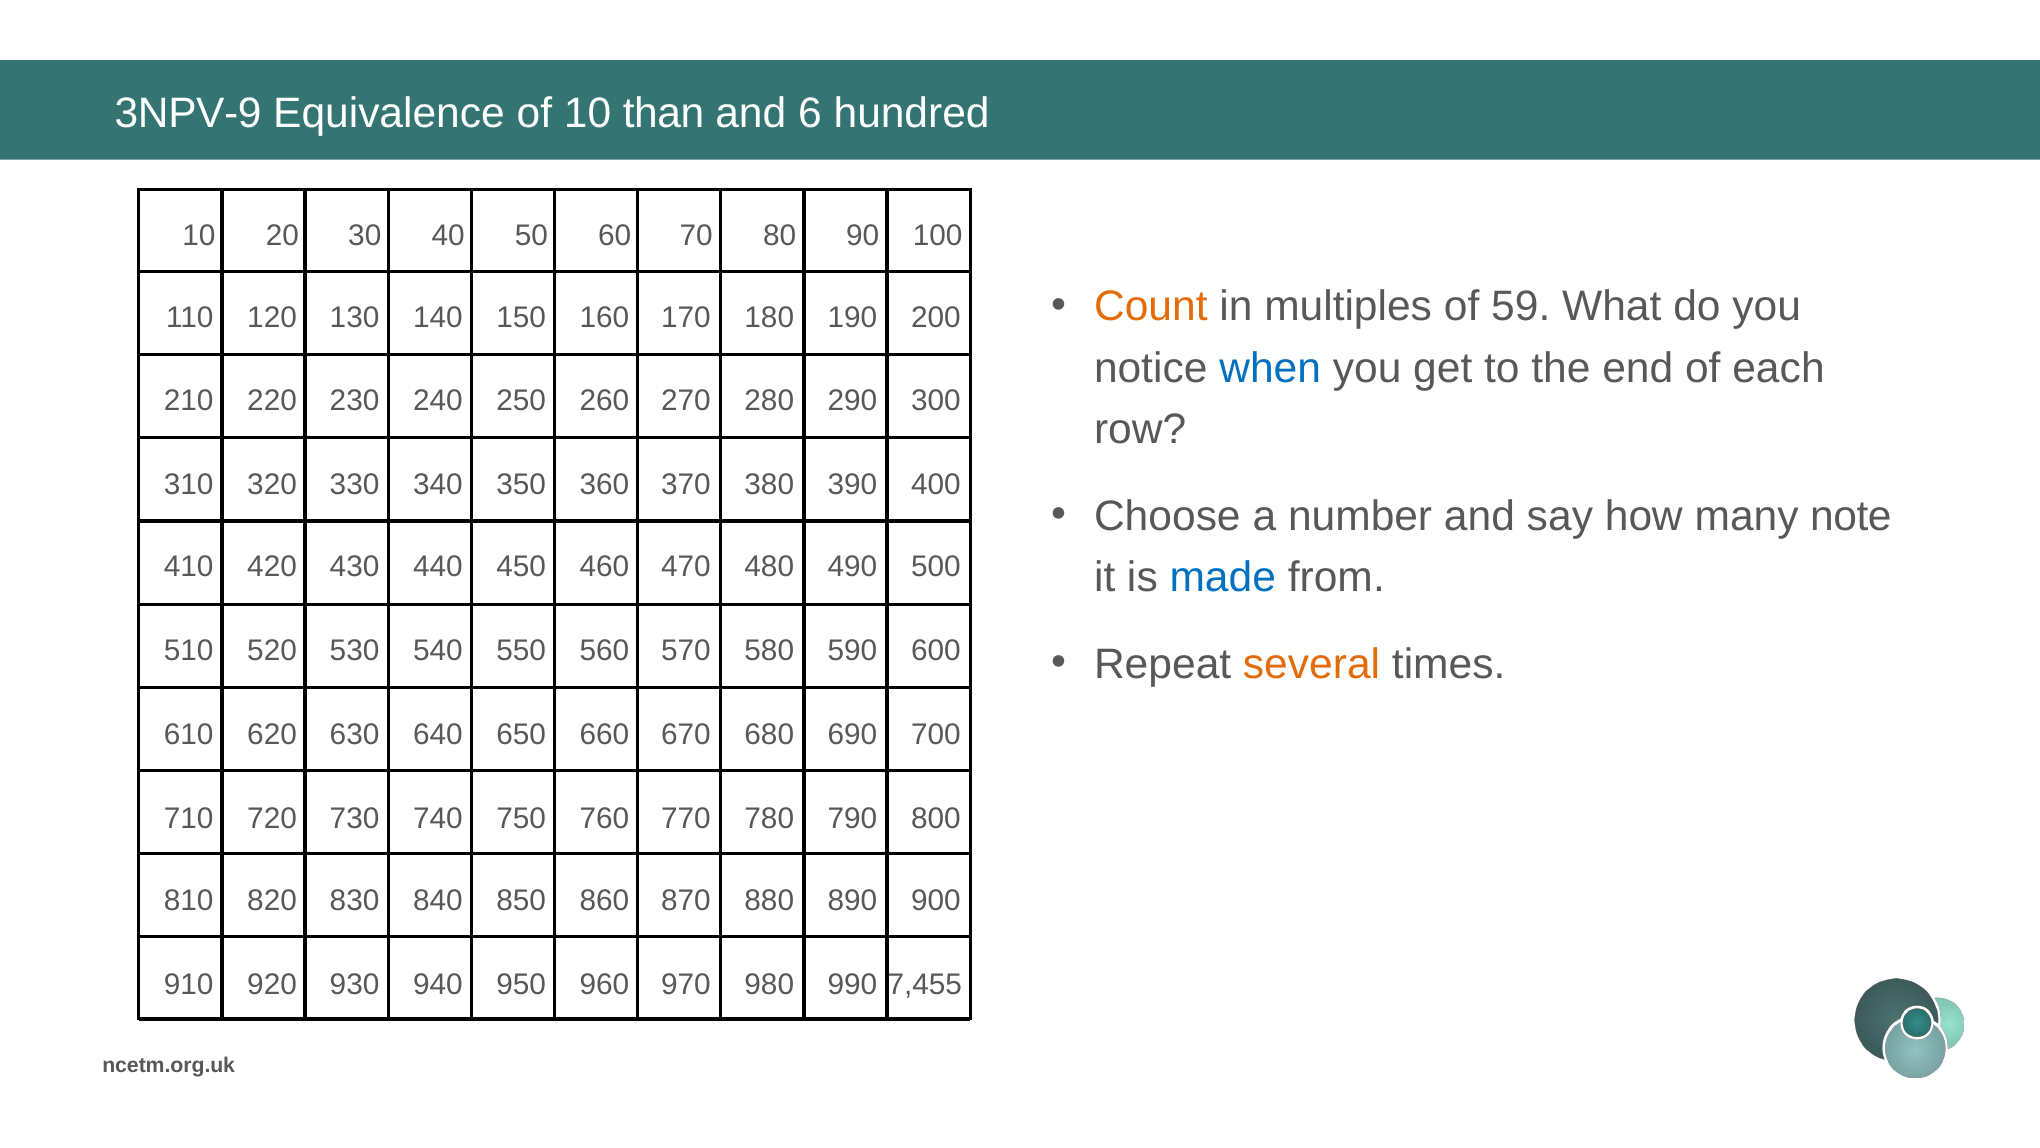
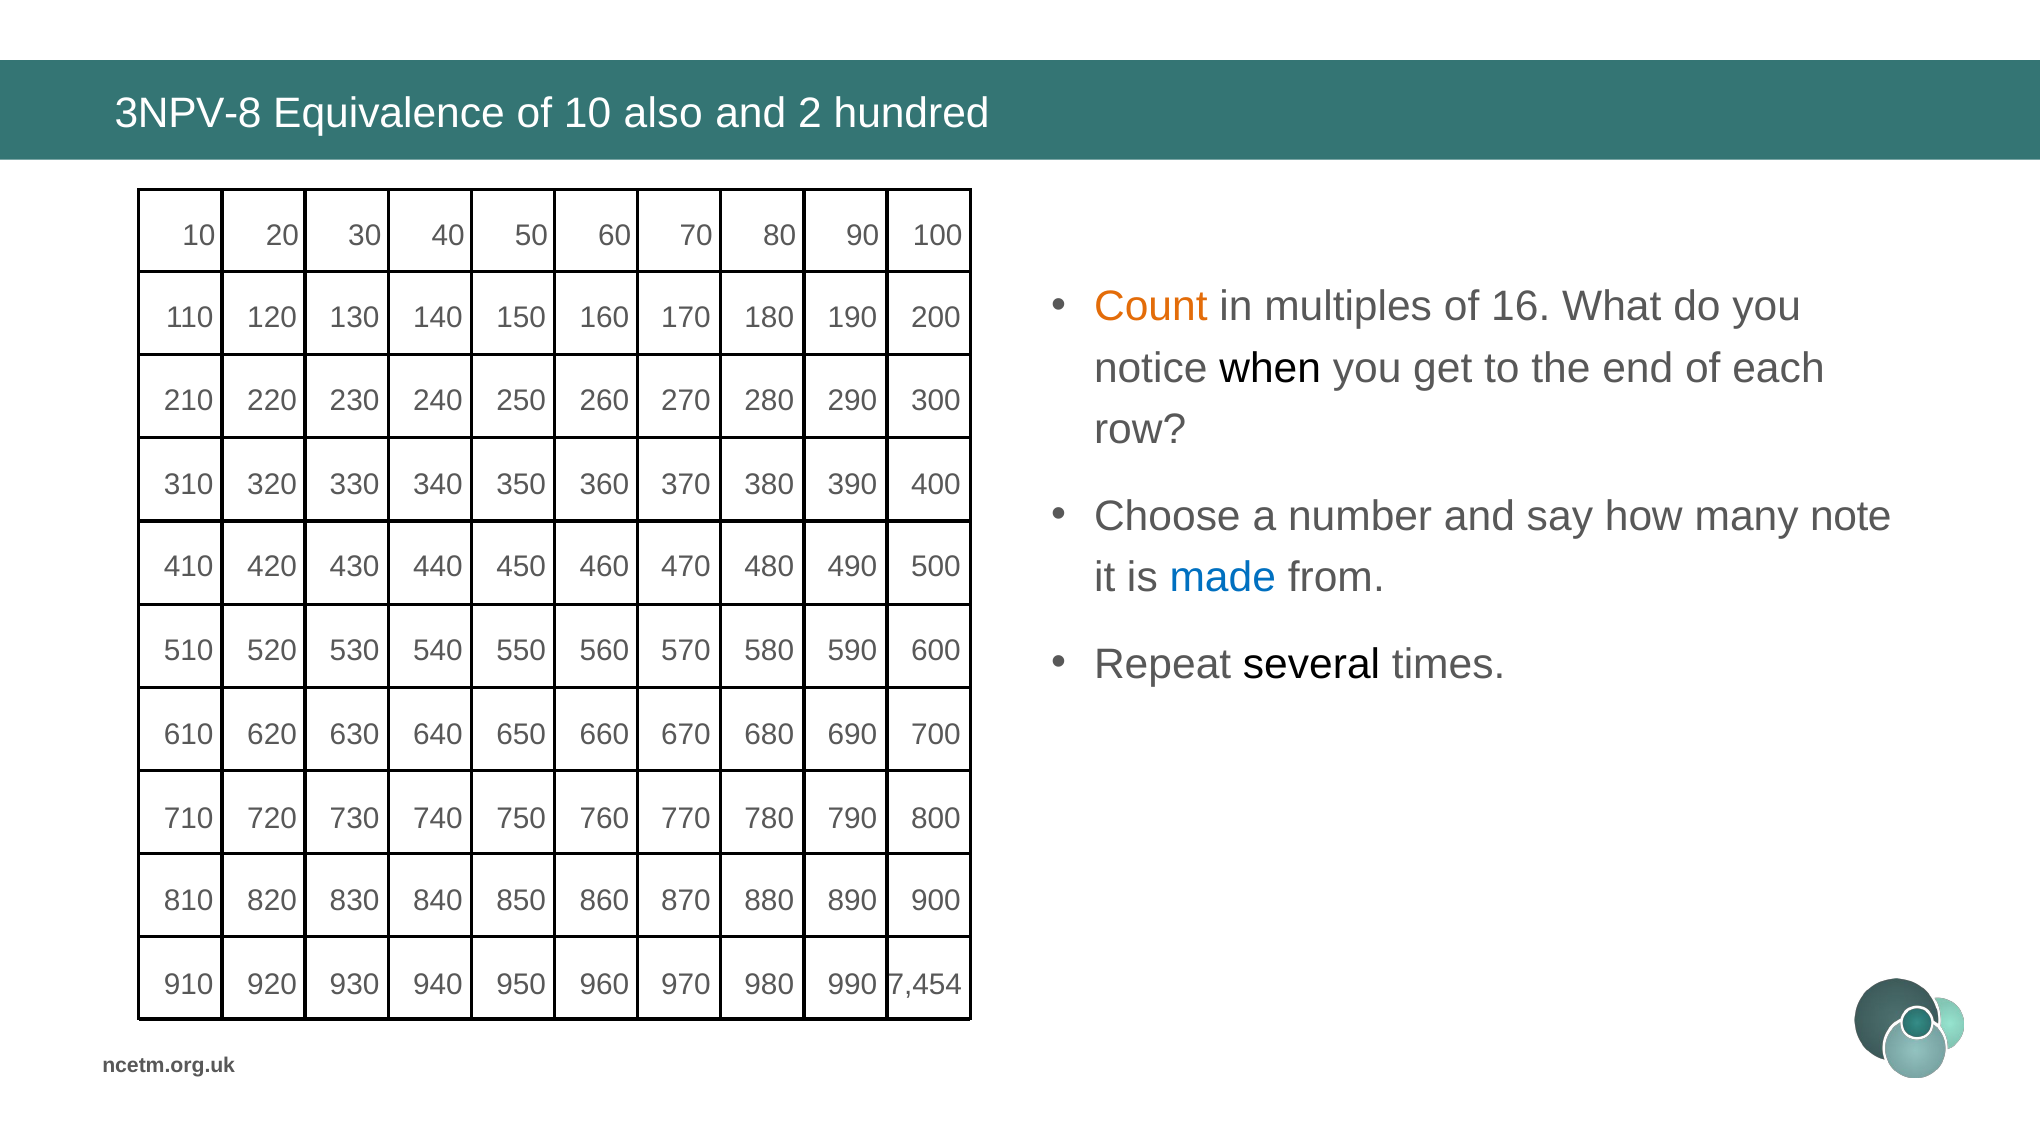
3NPV-9: 3NPV-9 -> 3NPV-8
than: than -> also
6: 6 -> 2
59: 59 -> 16
when colour: blue -> black
several colour: orange -> black
7,455: 7,455 -> 7,454
